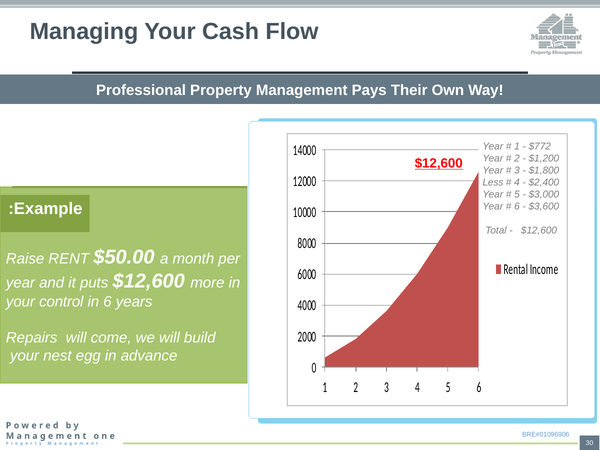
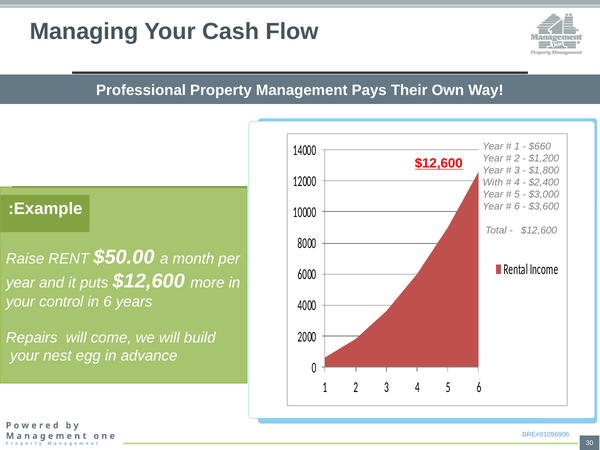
$772: $772 -> $660
Less: Less -> With
